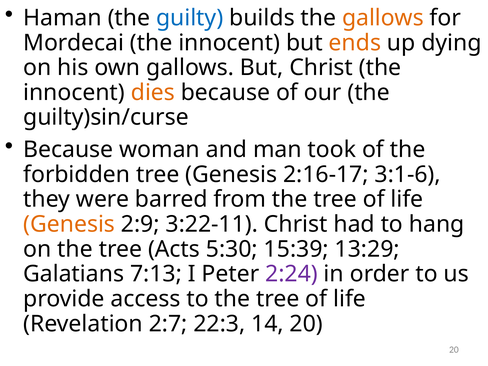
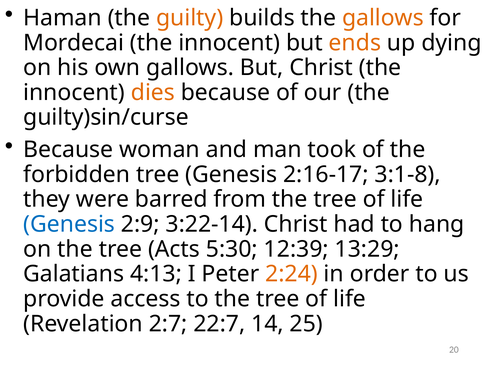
guilty colour: blue -> orange
3:1-6: 3:1-6 -> 3:1-8
Genesis at (69, 224) colour: orange -> blue
3:22-11: 3:22-11 -> 3:22-14
15:39: 15:39 -> 12:39
7:13: 7:13 -> 4:13
2:24 colour: purple -> orange
22:3: 22:3 -> 22:7
14 20: 20 -> 25
